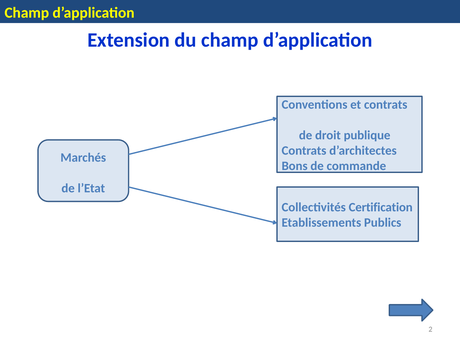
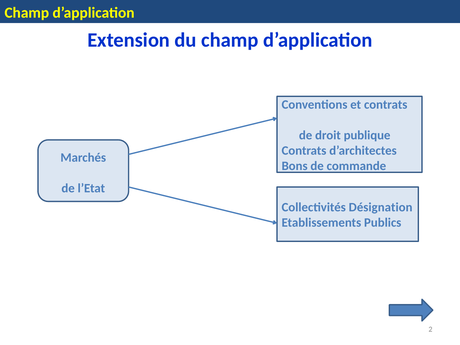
Certification: Certification -> Désignation
